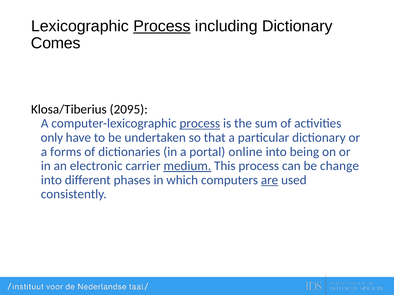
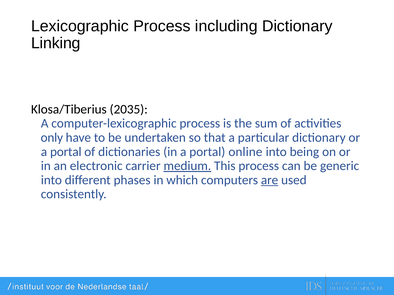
Process at (162, 26) underline: present -> none
Comes: Comes -> Linking
2095: 2095 -> 2035
process at (200, 124) underline: present -> none
forms at (66, 152): forms -> portal
change: change -> generic
